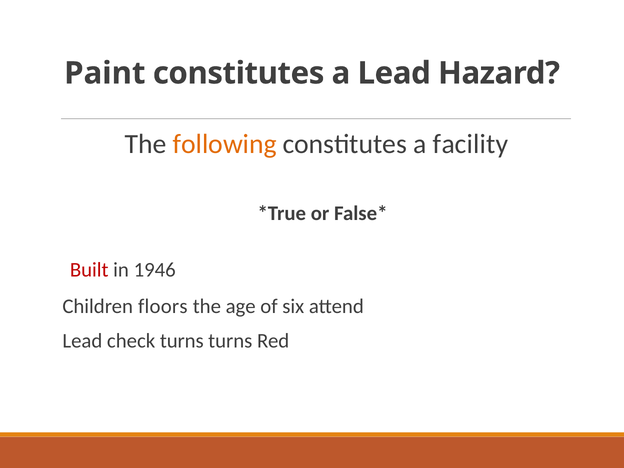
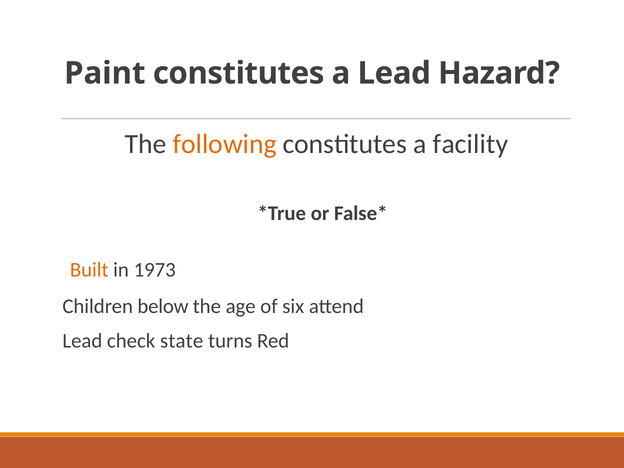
Built colour: red -> orange
1946: 1946 -> 1973
floors: floors -> below
check turns: turns -> state
